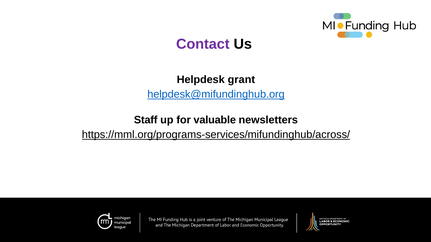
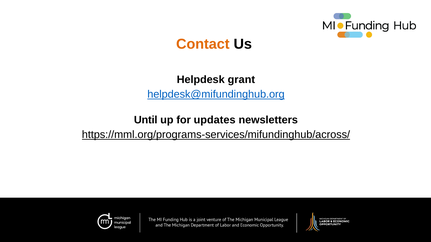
Contact colour: purple -> orange
Staff: Staff -> Until
valuable: valuable -> updates
